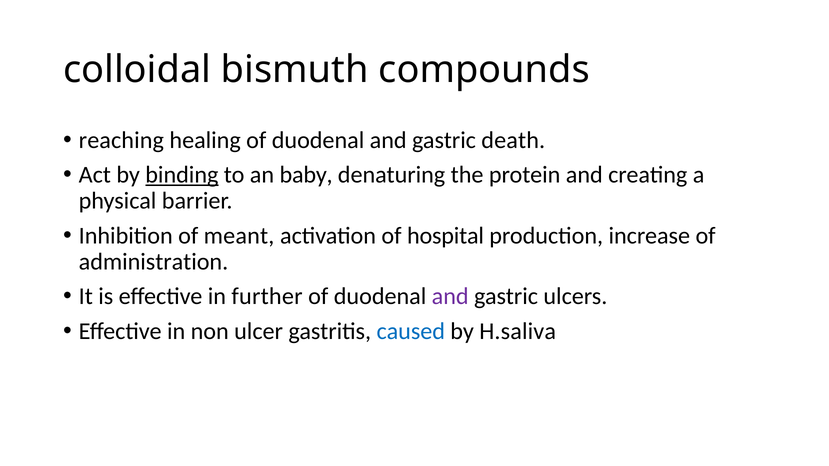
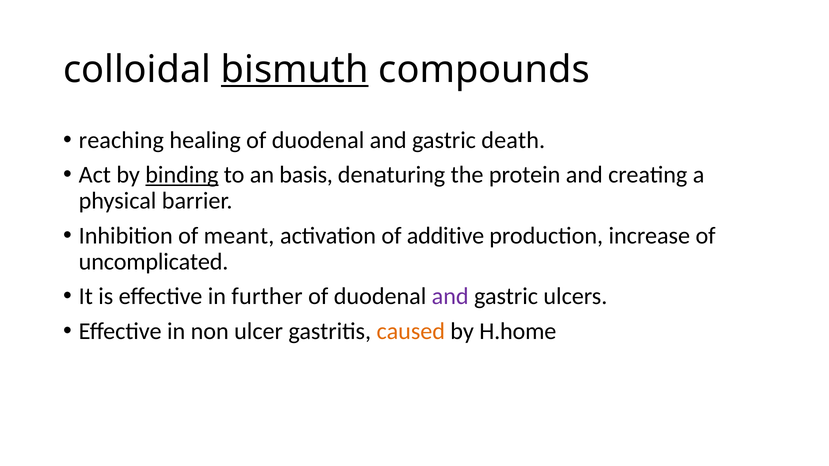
bismuth underline: none -> present
baby: baby -> basis
hospital: hospital -> additive
administration: administration -> uncomplicated
caused colour: blue -> orange
H.saliva: H.saliva -> H.home
